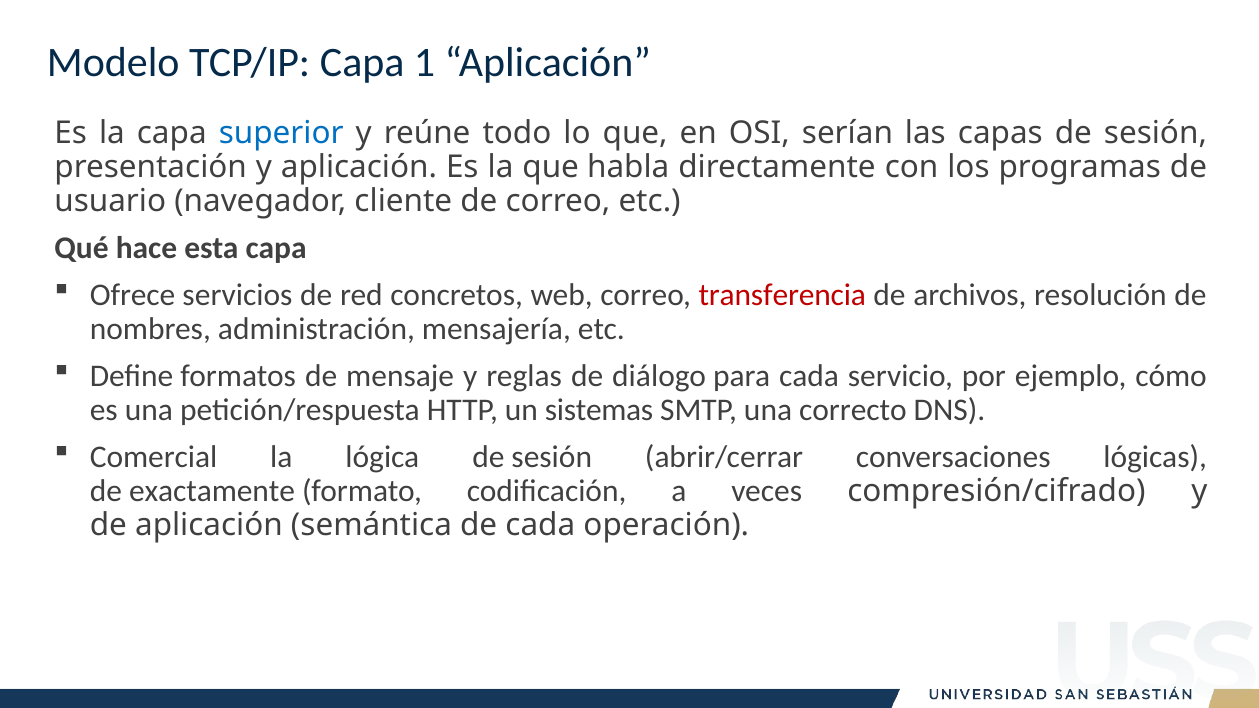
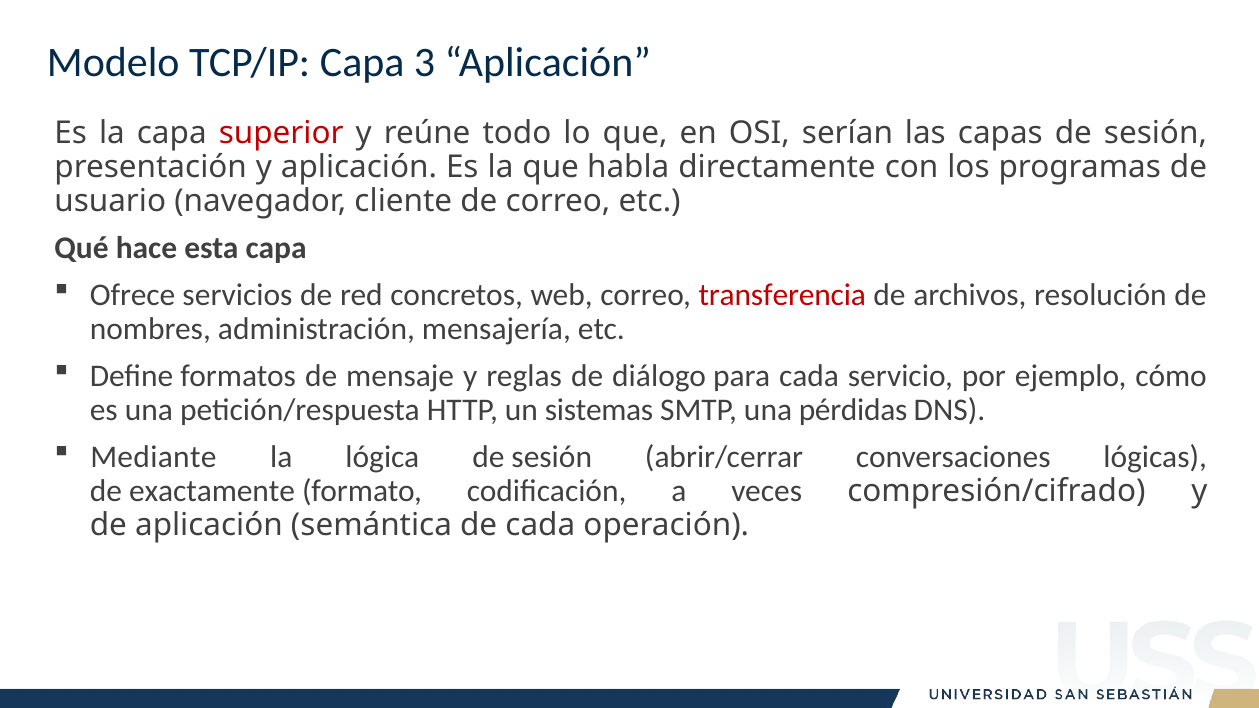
1: 1 -> 3
superior colour: blue -> red
correcto: correcto -> pérdidas
Comercial: Comercial -> Mediante
